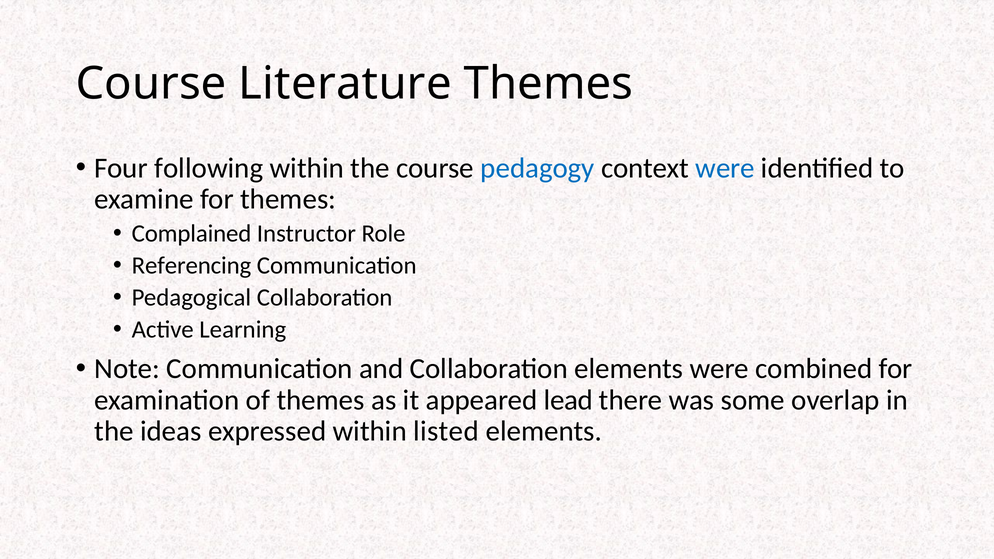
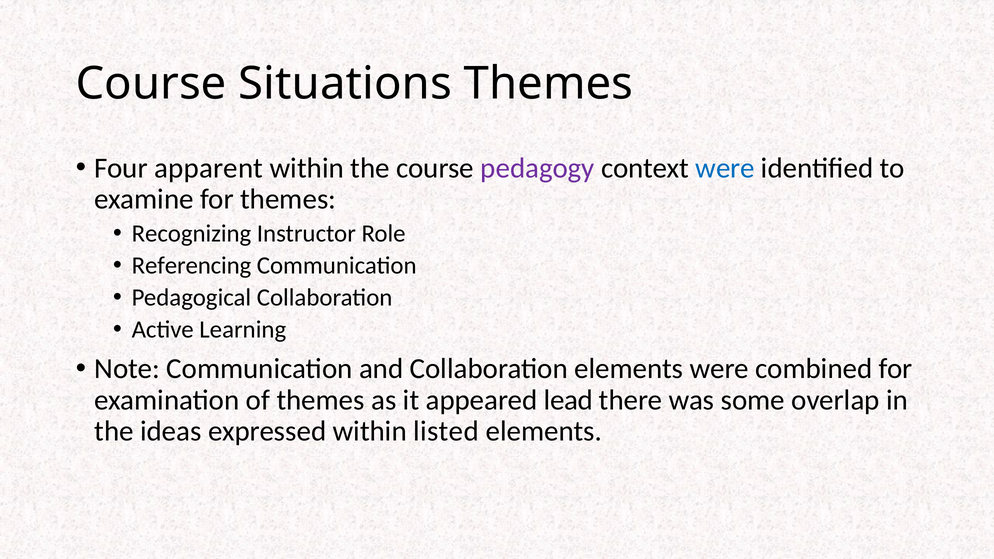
Literature: Literature -> Situations
following: following -> apparent
pedagogy colour: blue -> purple
Complained: Complained -> Recognizing
